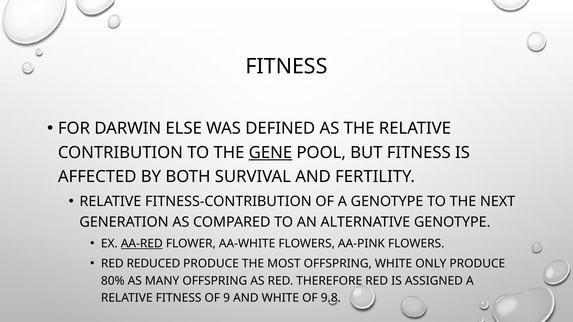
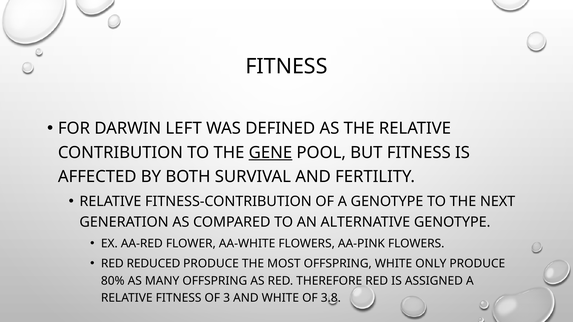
ELSE: ELSE -> LEFT
AA-RED underline: present -> none
9: 9 -> 3
9.8: 9.8 -> 3.8
